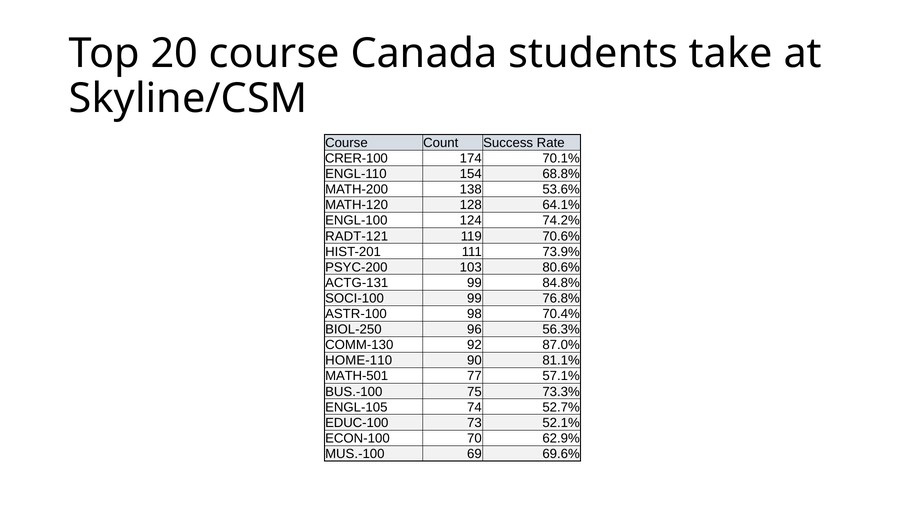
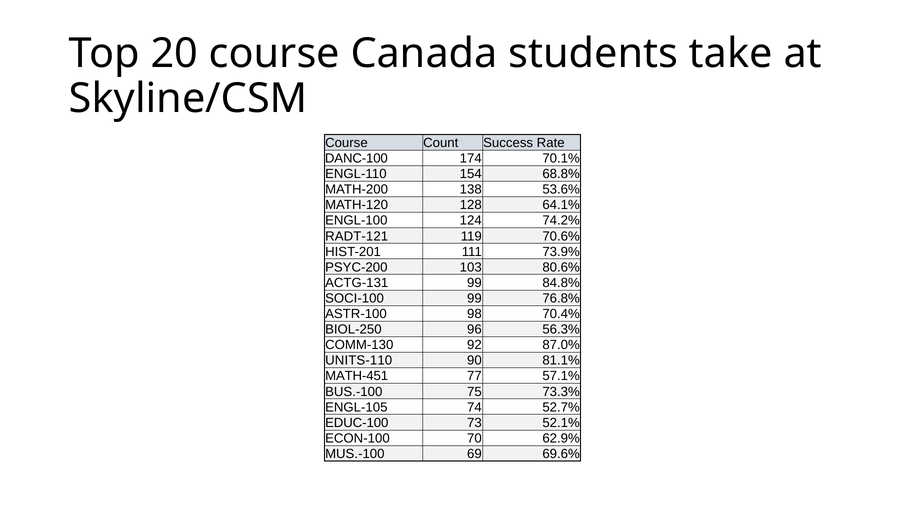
CRER-100: CRER-100 -> DANC-100
HOME-110: HOME-110 -> UNITS-110
MATH-501: MATH-501 -> MATH-451
